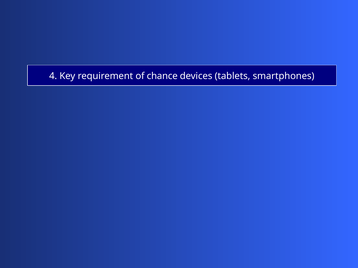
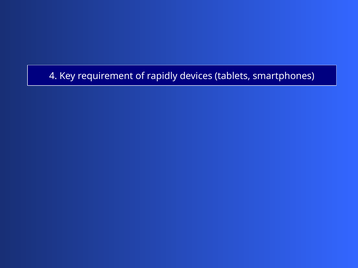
chance: chance -> rapidly
